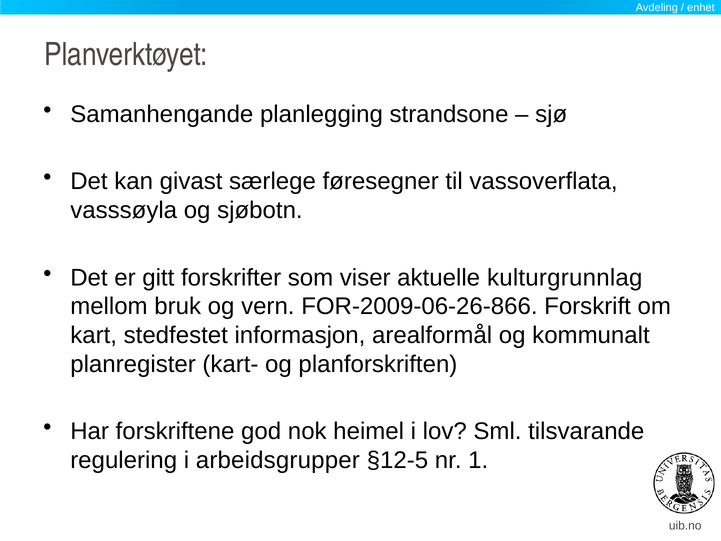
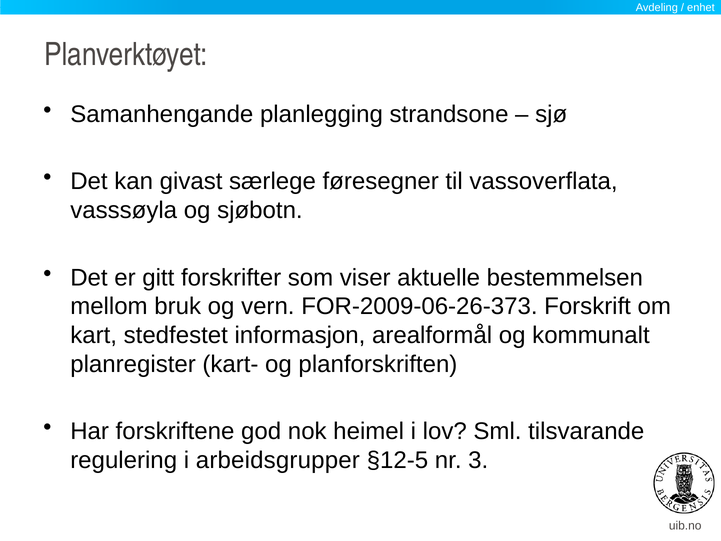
kulturgrunnlag: kulturgrunnlag -> bestemmelsen
FOR-2009-06-26-866: FOR-2009-06-26-866 -> FOR-2009-06-26-373
1: 1 -> 3
